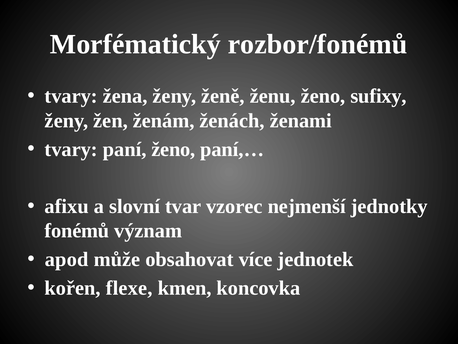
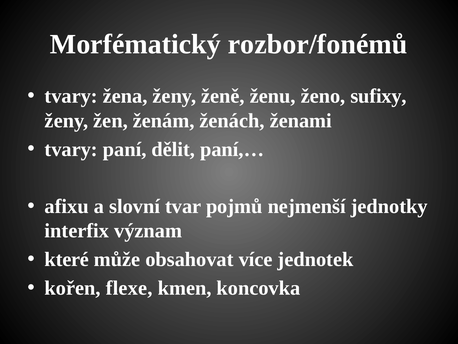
paní ženo: ženo -> dělit
vzorec: vzorec -> pojmů
fonémů: fonémů -> interfix
apod: apod -> které
